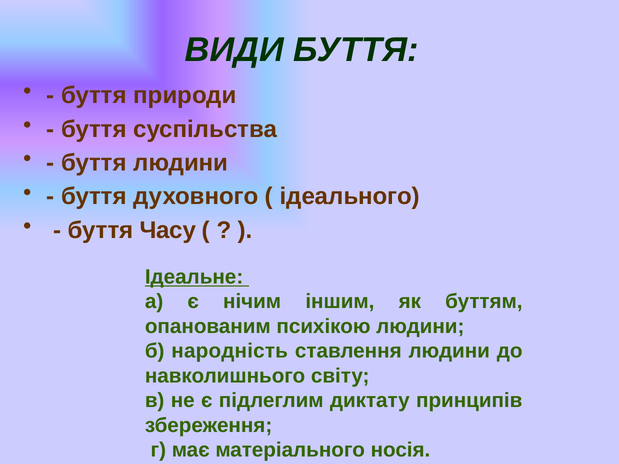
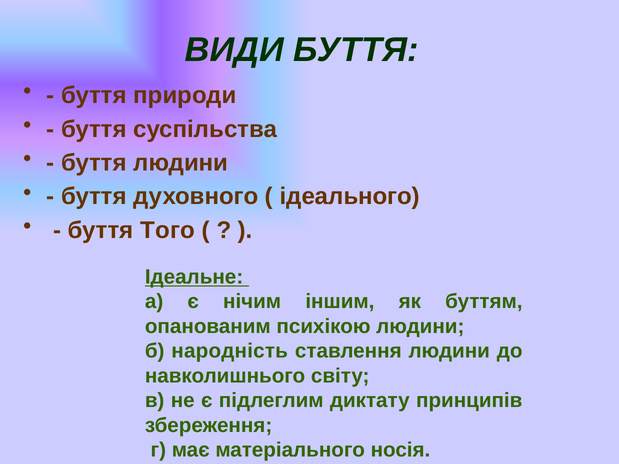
Часу: Часу -> Того
